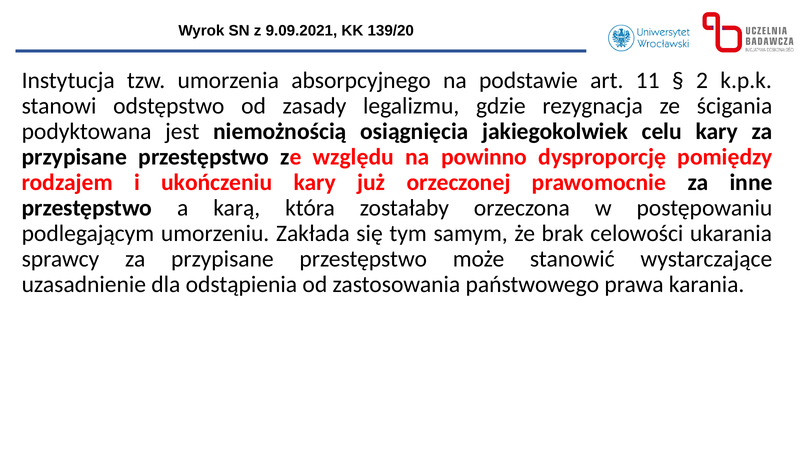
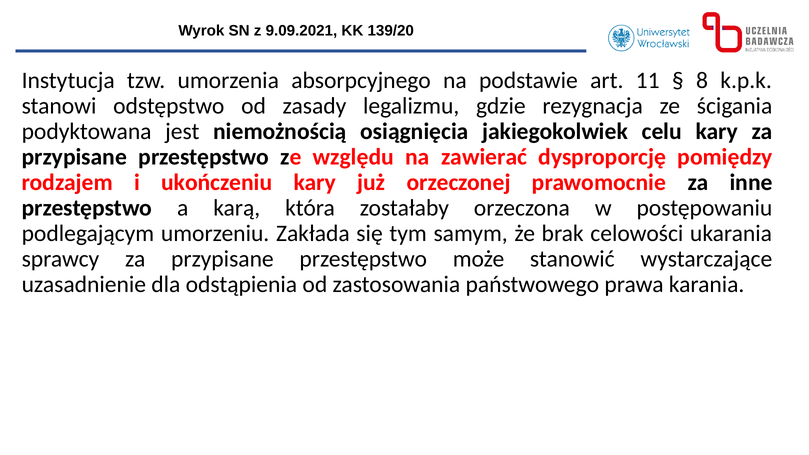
2: 2 -> 8
powinno: powinno -> zawierać
